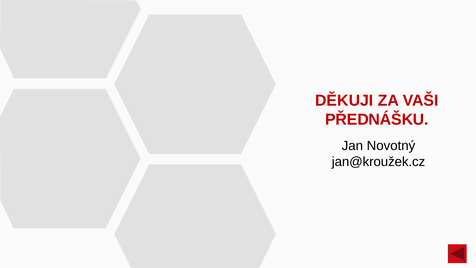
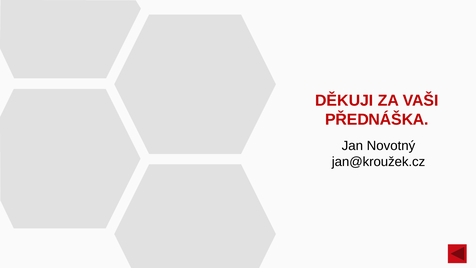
PŘEDNÁŠKU: PŘEDNÁŠKU -> PŘEDNÁŠKA
